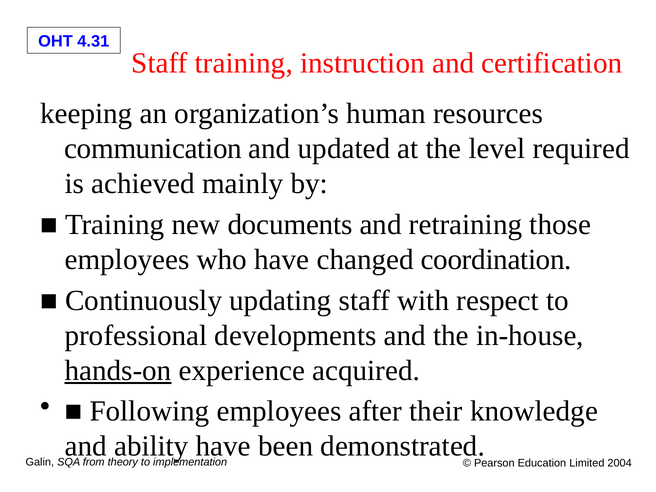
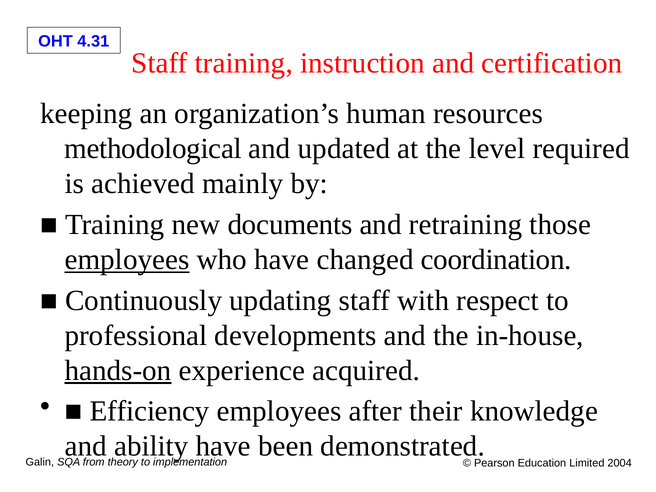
communication: communication -> methodological
employees at (127, 260) underline: none -> present
Following: Following -> Efficiency
